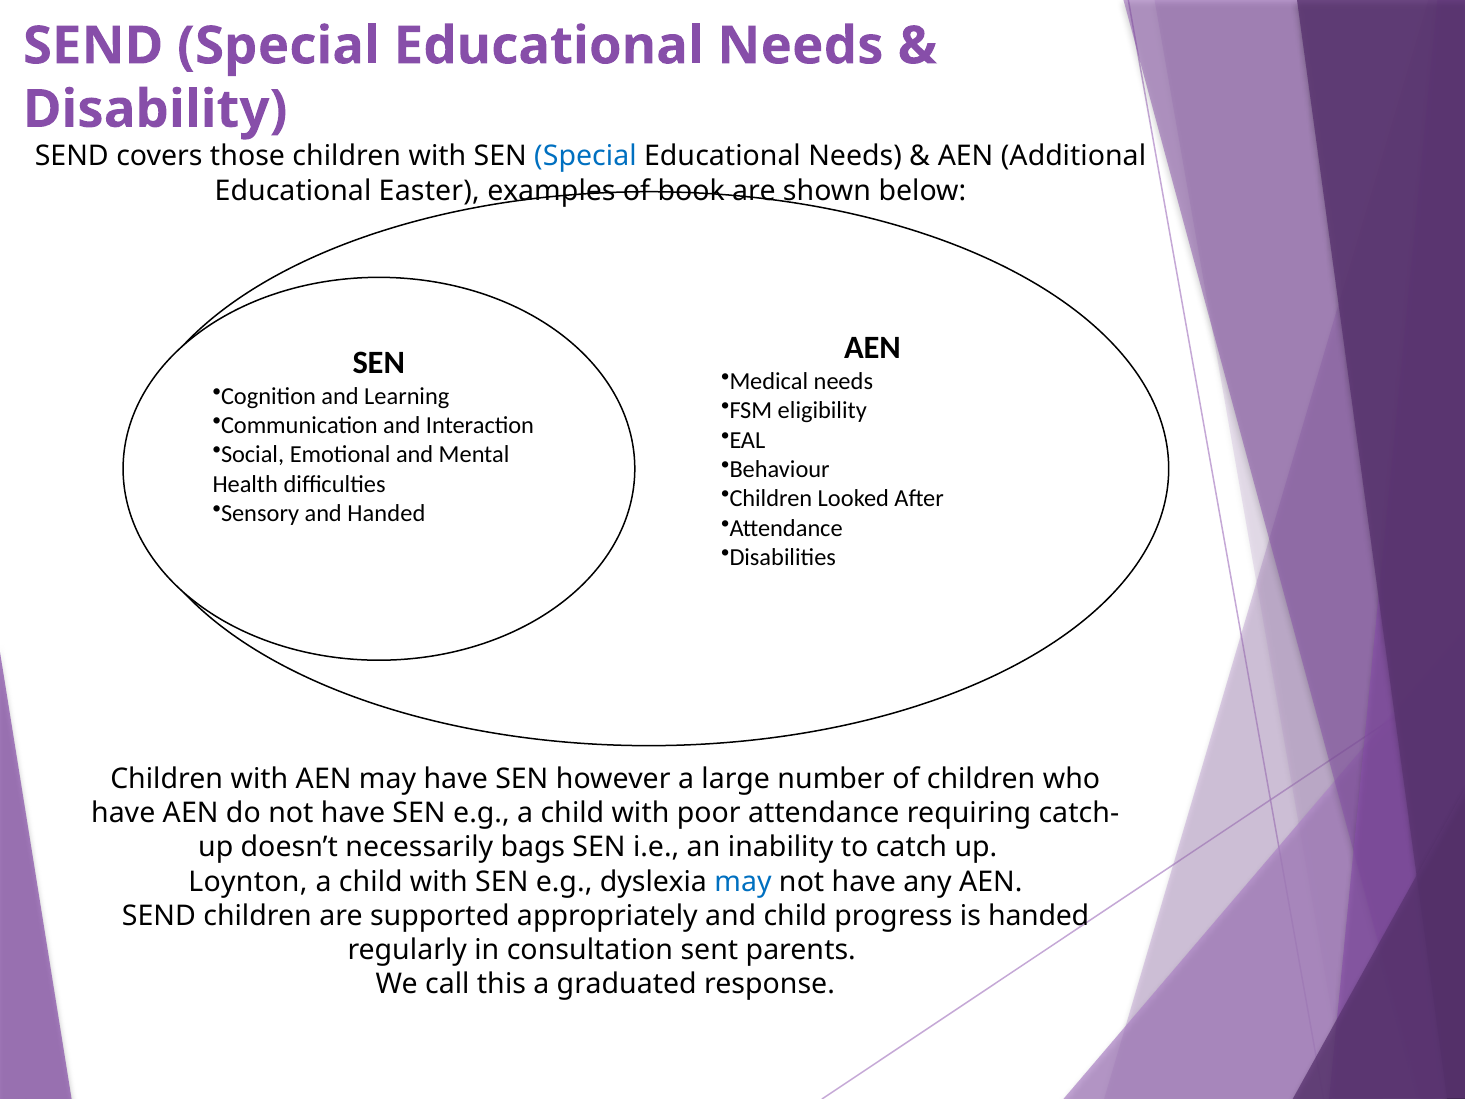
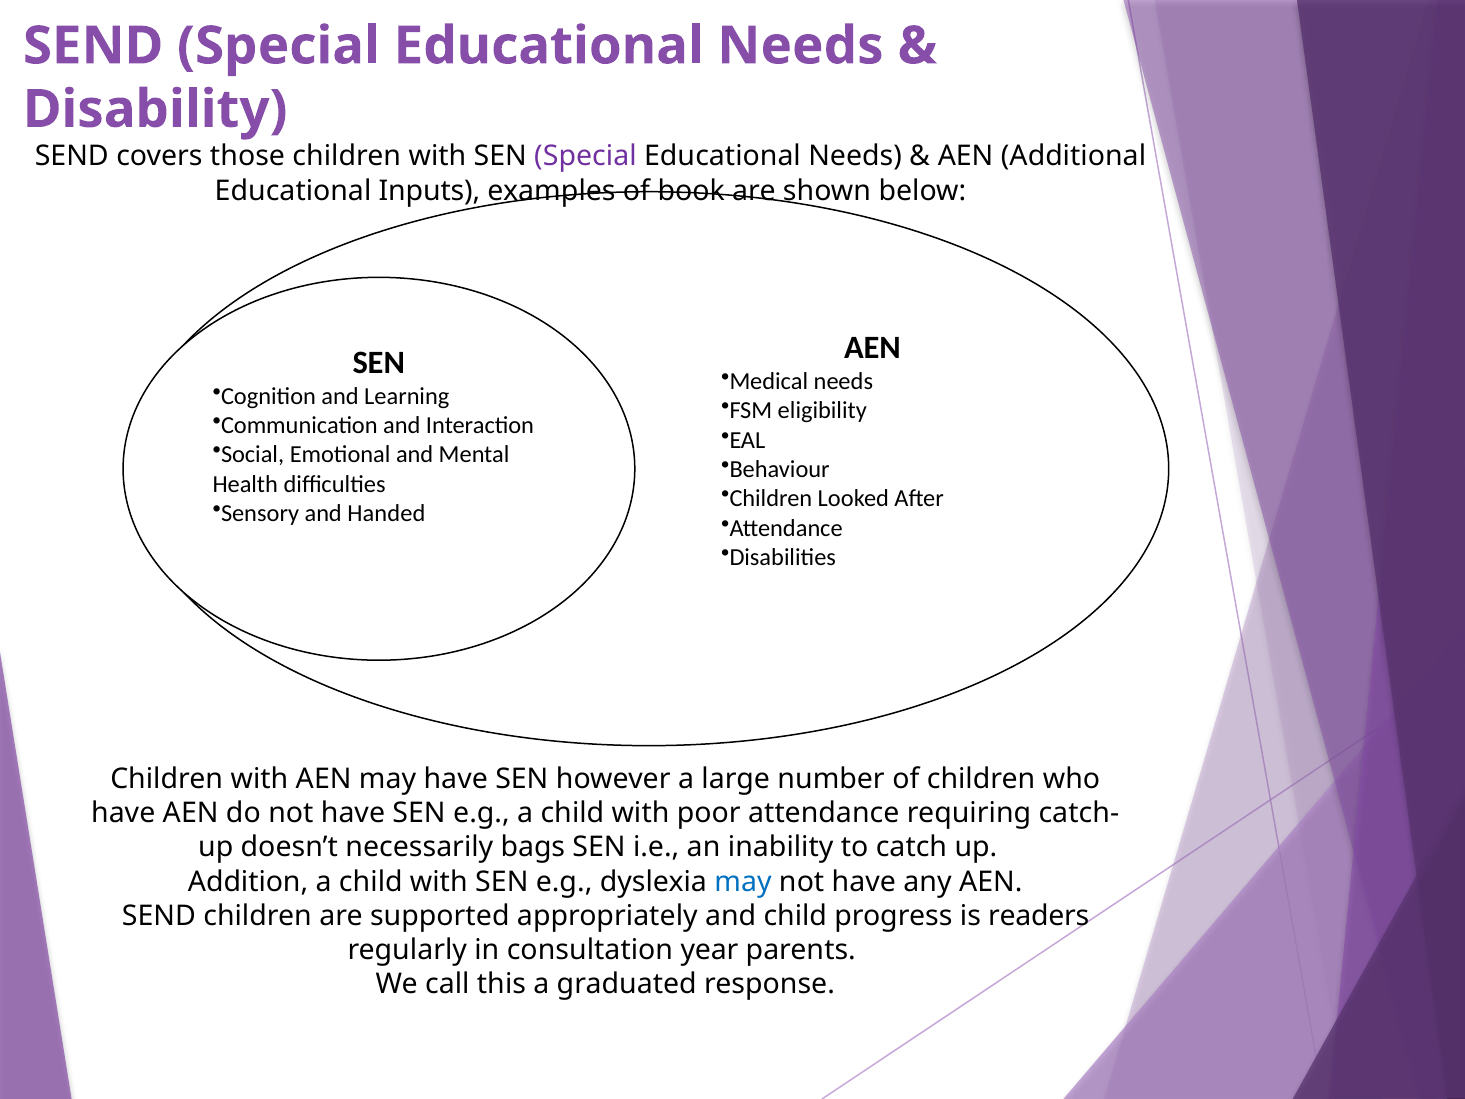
Special at (585, 157) colour: blue -> purple
Easter: Easter -> Inputs
Loynton: Loynton -> Addition
is handed: handed -> readers
sent: sent -> year
